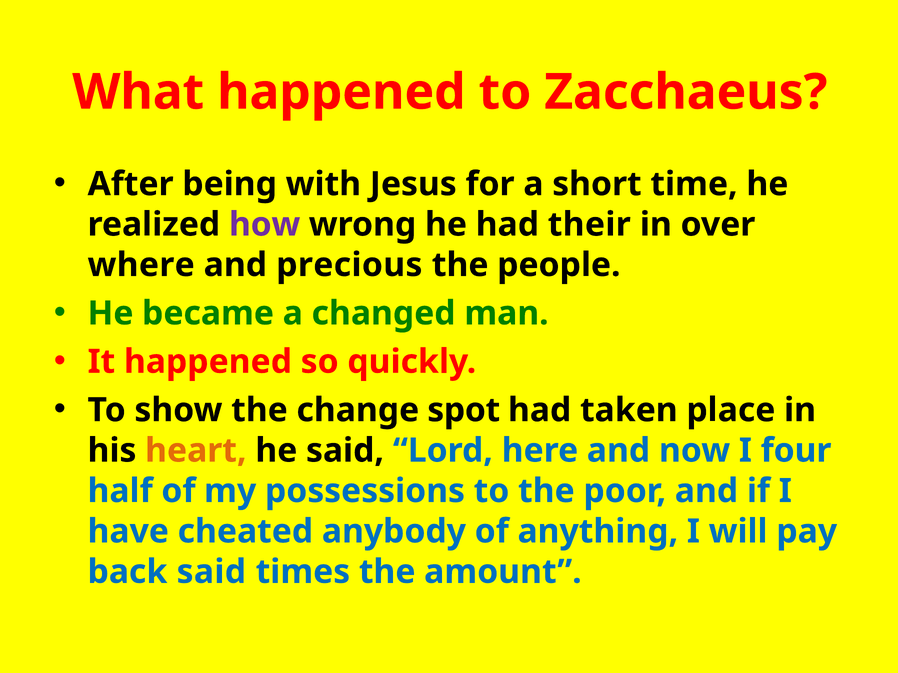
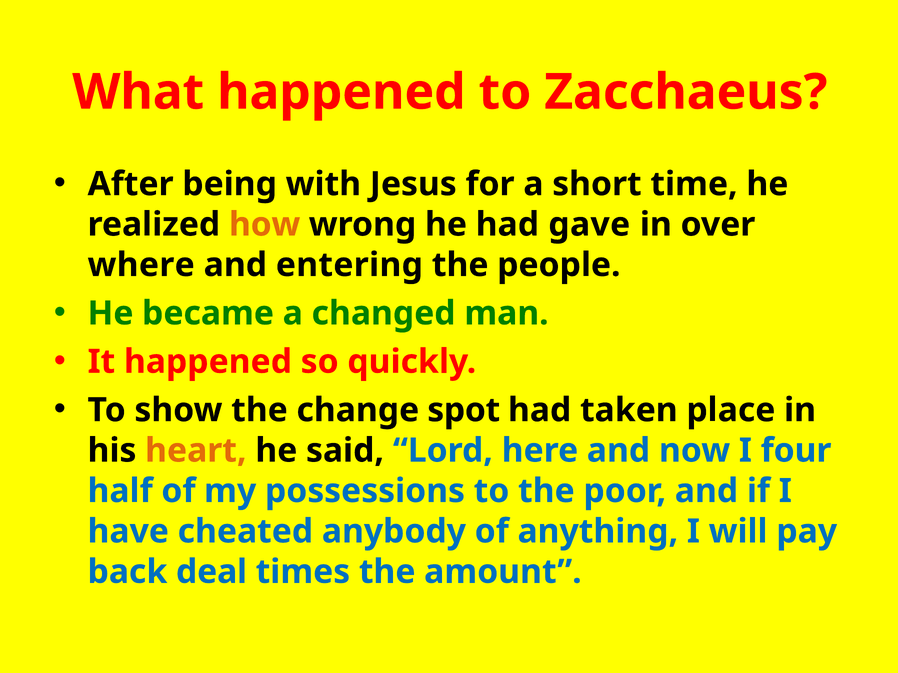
how colour: purple -> orange
their: their -> gave
precious: precious -> entering
back said: said -> deal
